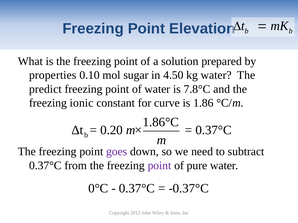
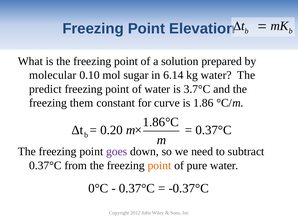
properties: properties -> molecular
4.50: 4.50 -> 6.14
7.8°C: 7.8°C -> 3.7°C
ionic: ionic -> them
point at (159, 166) colour: purple -> orange
